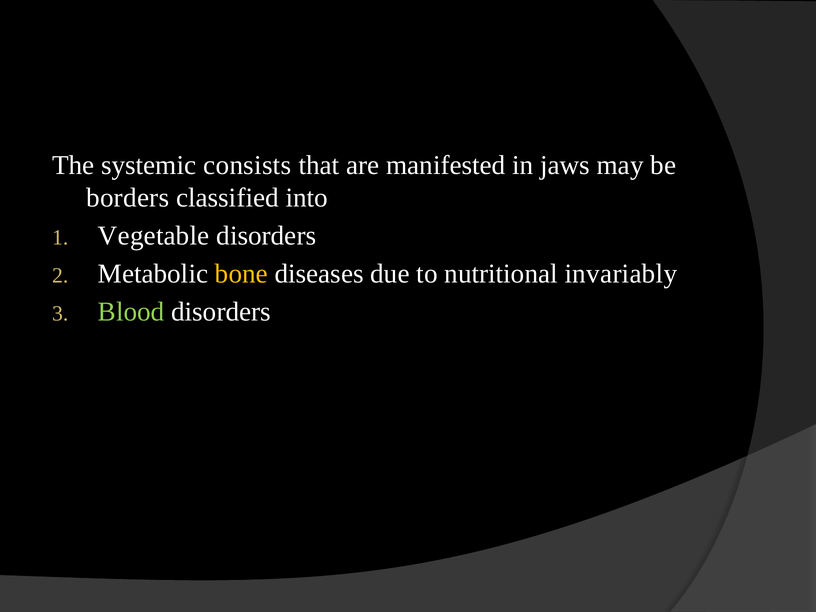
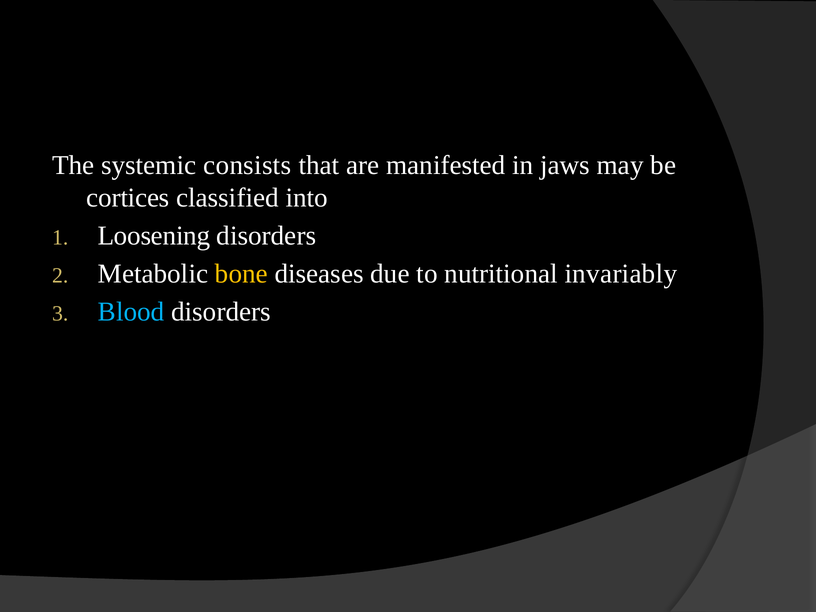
borders: borders -> cortices
Vegetable: Vegetable -> Loosening
Blood colour: light green -> light blue
